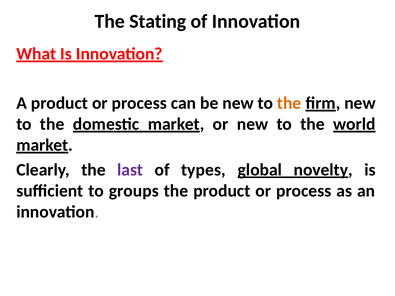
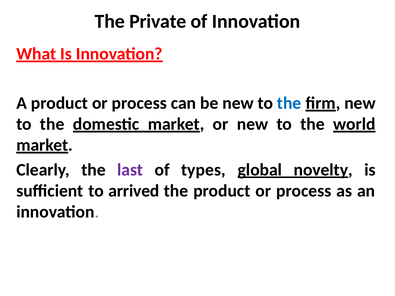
Stating: Stating -> Private
the at (289, 103) colour: orange -> blue
groups: groups -> arrived
